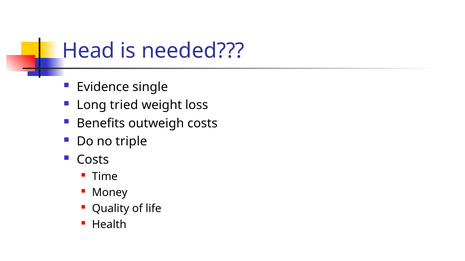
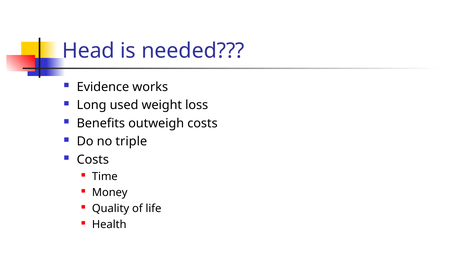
single: single -> works
tried: tried -> used
